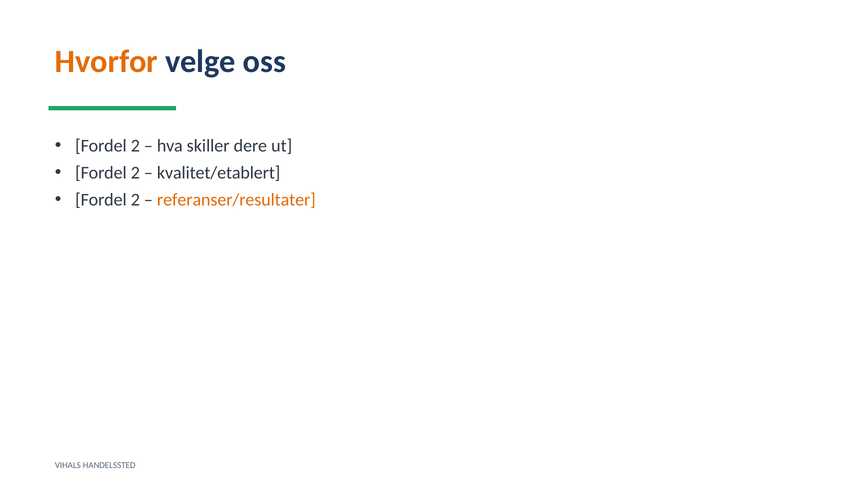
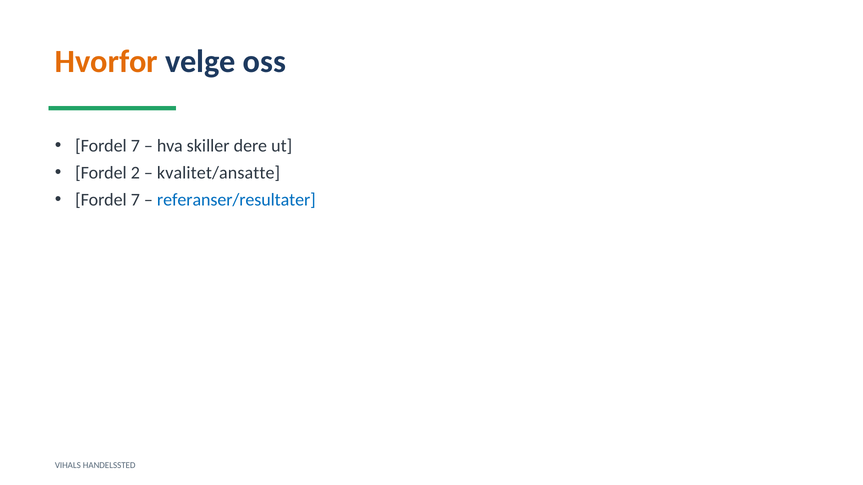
2 at (135, 146): 2 -> 7
kvalitet/etablert: kvalitet/etablert -> kvalitet/ansatte
2 at (135, 200): 2 -> 7
referanser/resultater colour: orange -> blue
